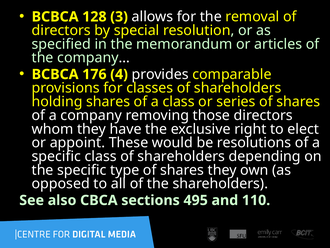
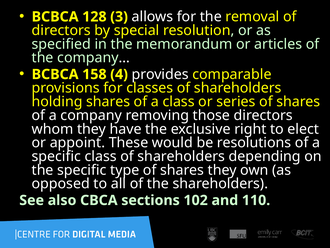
176: 176 -> 158
495: 495 -> 102
